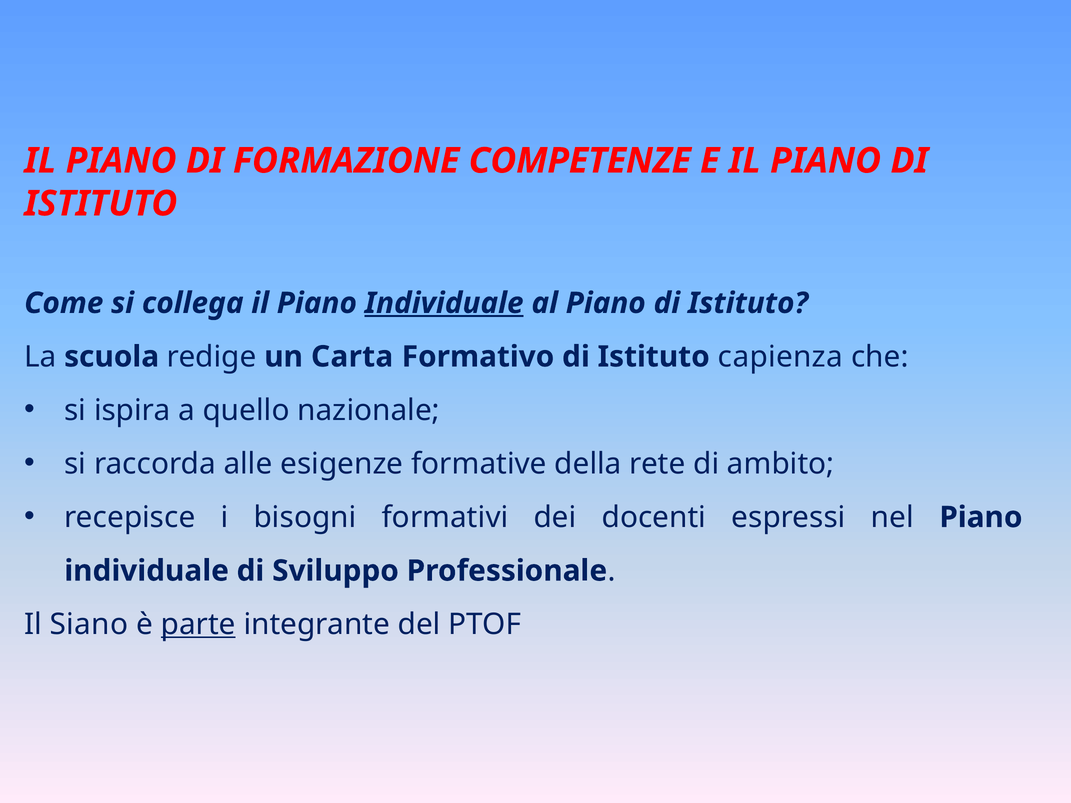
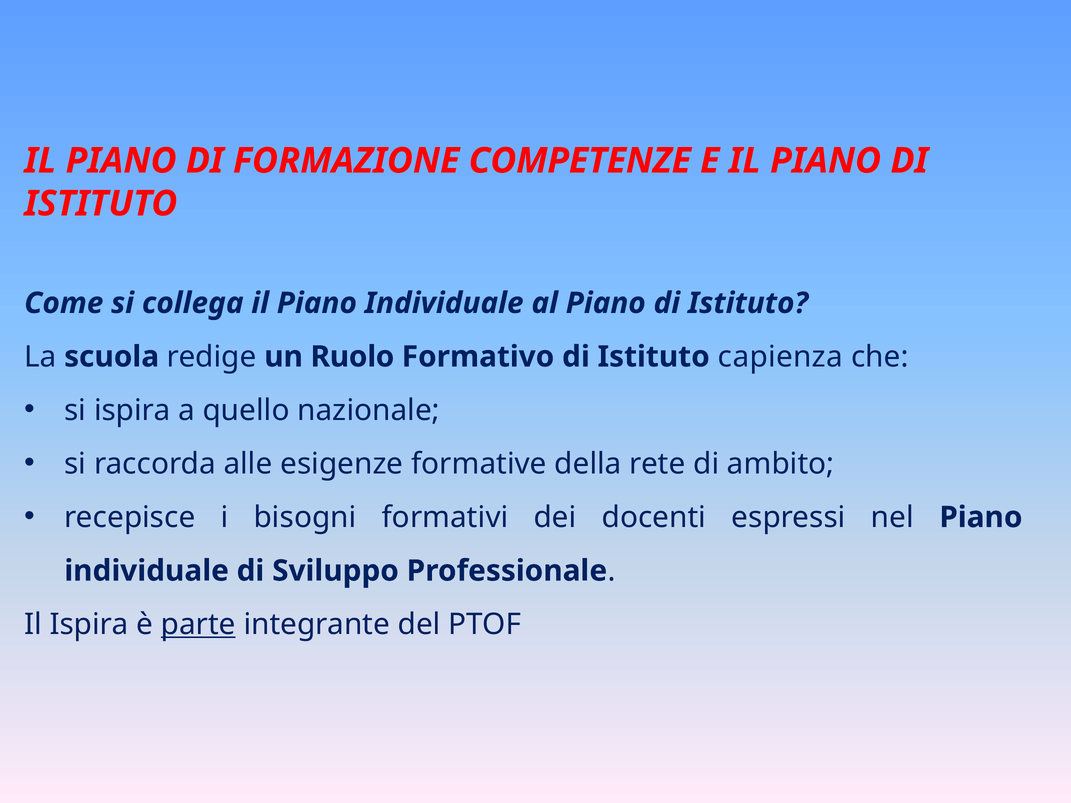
Individuale at (444, 303) underline: present -> none
Carta: Carta -> Ruolo
Il Siano: Siano -> Ispira
